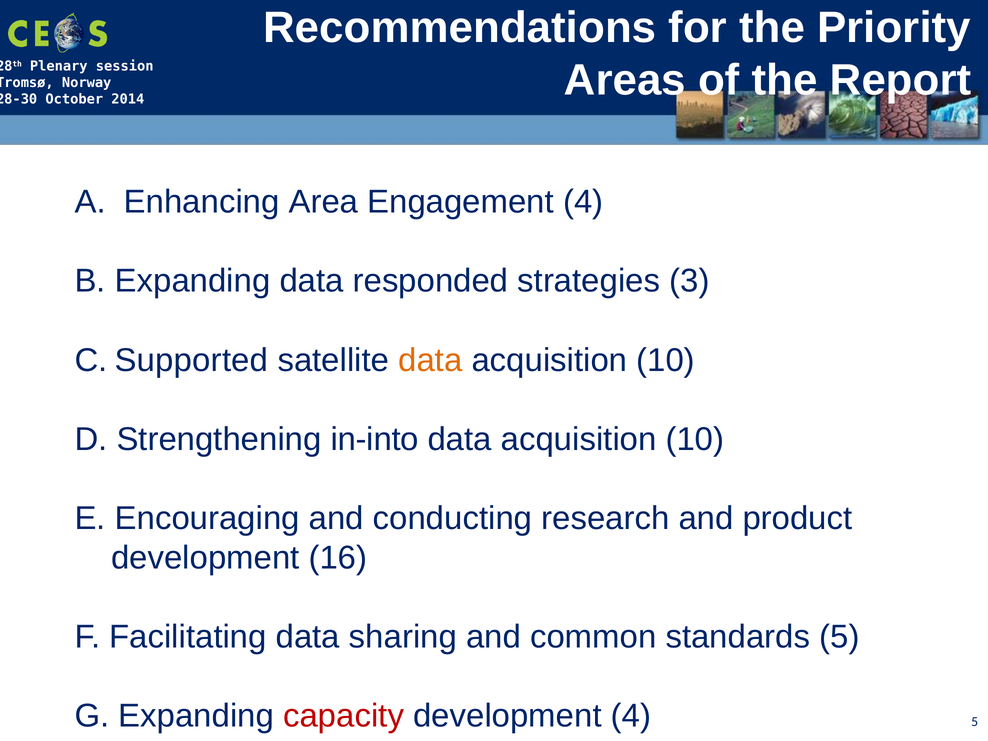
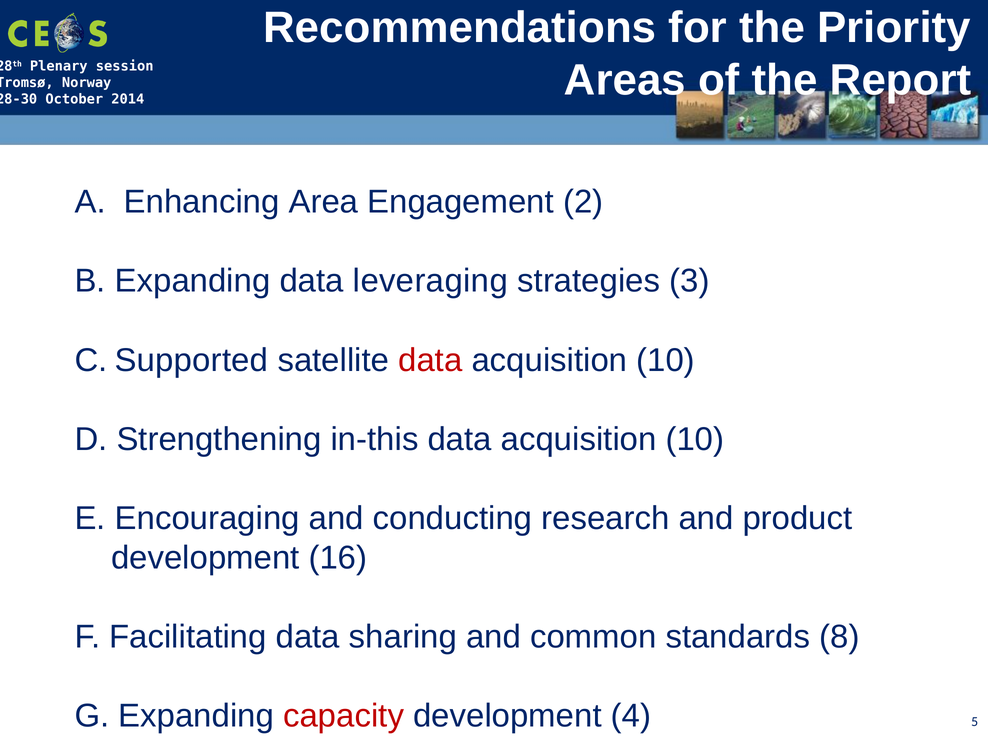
Engagement 4: 4 -> 2
responded: responded -> leveraging
data at (430, 360) colour: orange -> red
in-into: in-into -> in-this
standards 5: 5 -> 8
